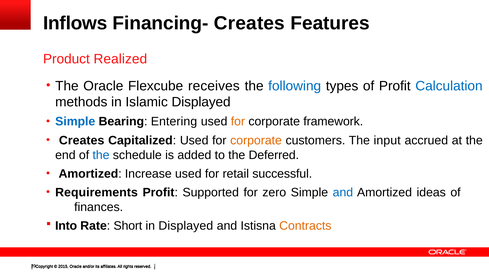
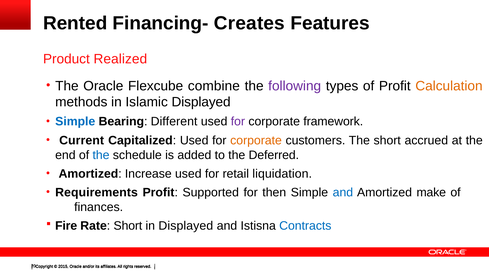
Inflows: Inflows -> Rented
receives: receives -> combine
following colour: blue -> purple
Calculation colour: blue -> orange
Entering: Entering -> Different
for at (238, 122) colour: orange -> purple
Creates at (82, 140): Creates -> Current
The input: input -> short
successful: successful -> liquidation
zero: zero -> then
ideas: ideas -> make
Into: Into -> Fire
Contracts colour: orange -> blue
